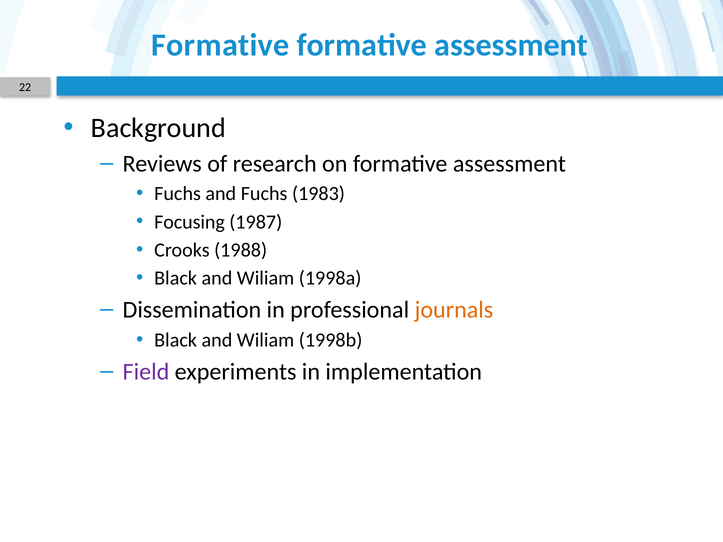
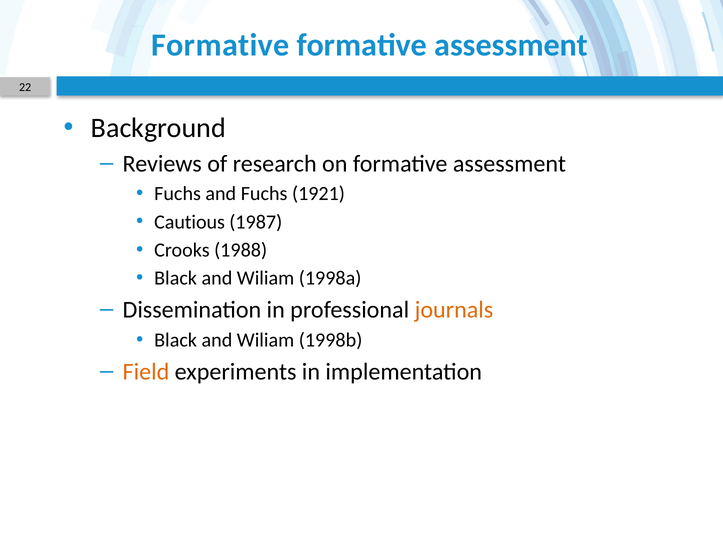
1983: 1983 -> 1921
Focusing: Focusing -> Cautious
Field colour: purple -> orange
